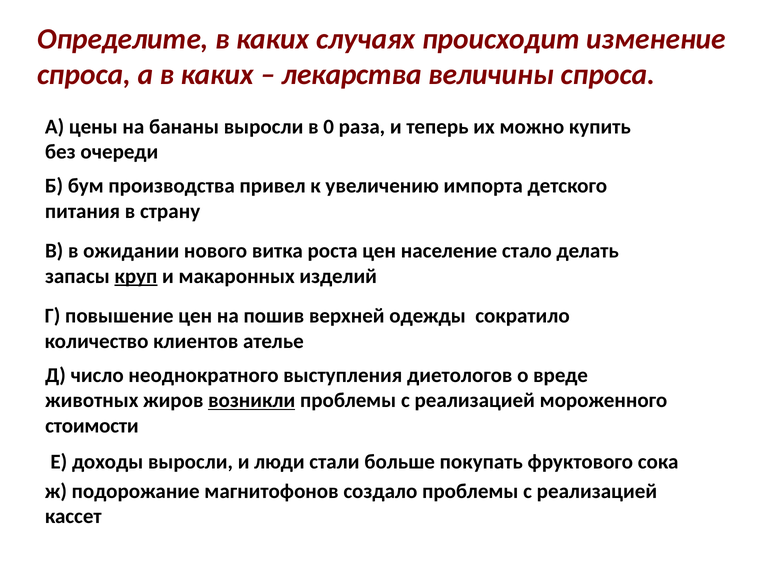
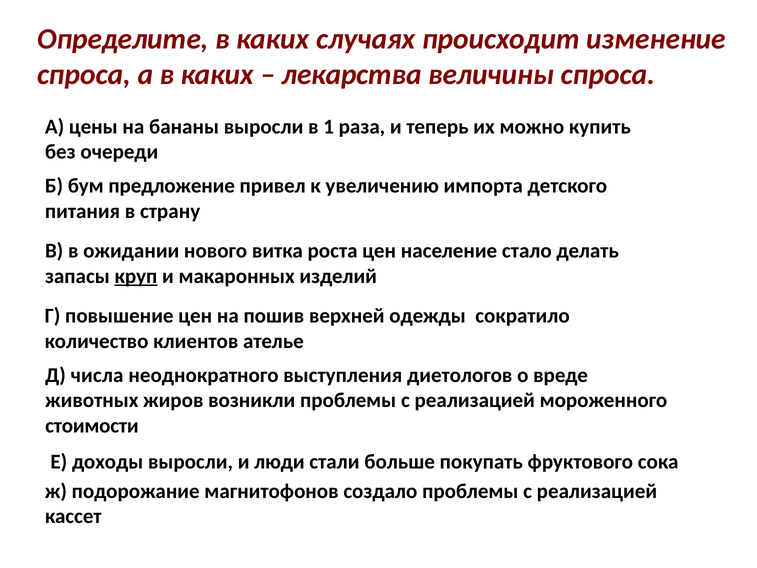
0: 0 -> 1
производства: производства -> предложение
число: число -> числа
возникли underline: present -> none
